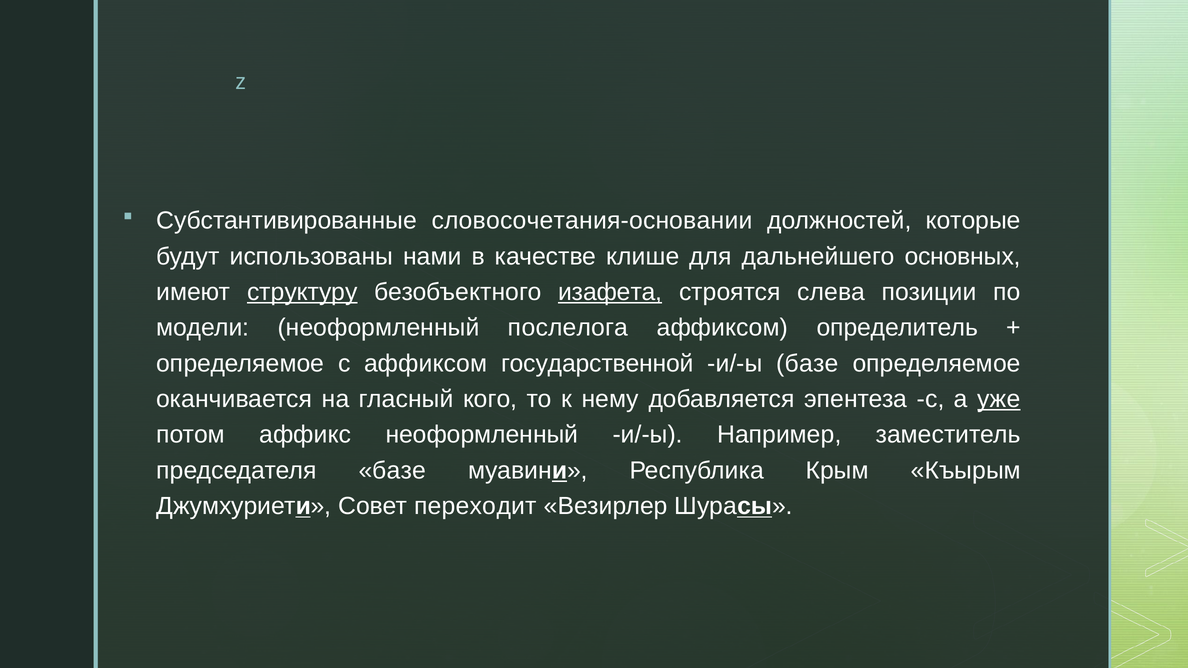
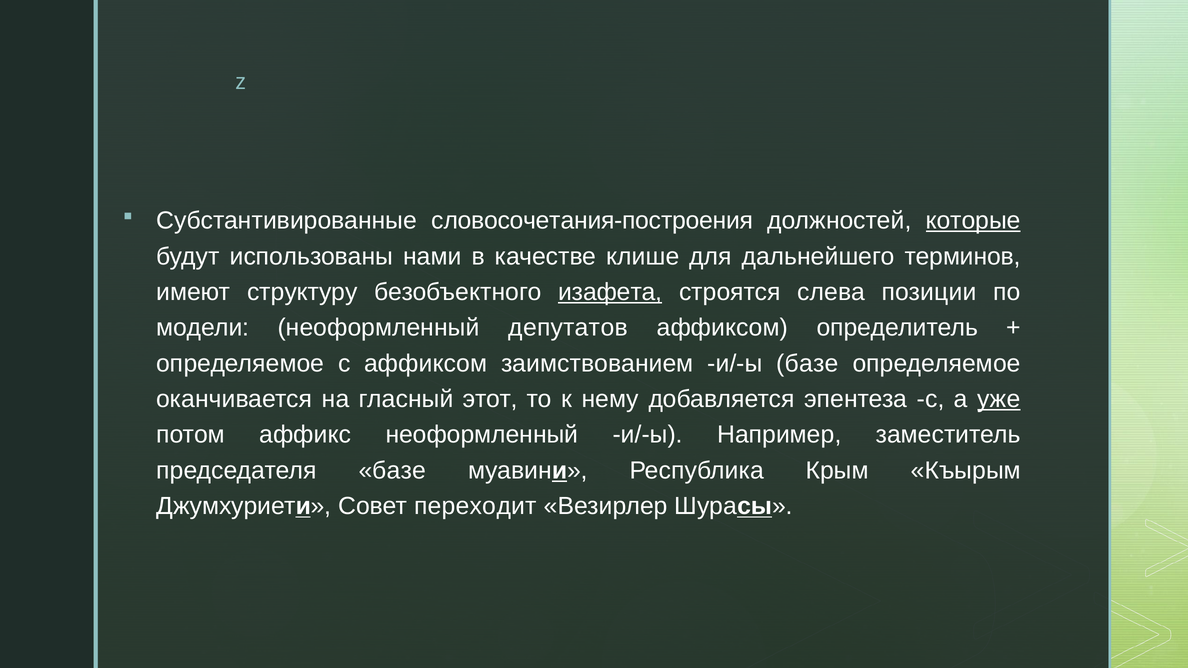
словосочетания-основании: словосочетания-основании -> словосочетания-построения
которые underline: none -> present
основных: основных -> терминов
структуру underline: present -> none
послелога: послелога -> депутатов
государственной: государственной -> заимствованием
кого: кого -> этот
